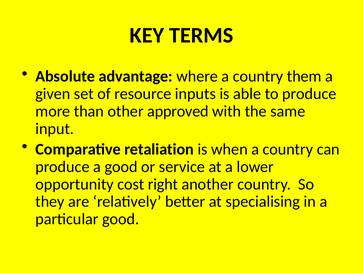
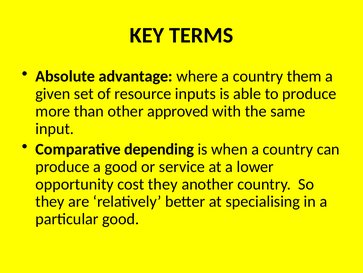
retaliation: retaliation -> depending
cost right: right -> they
